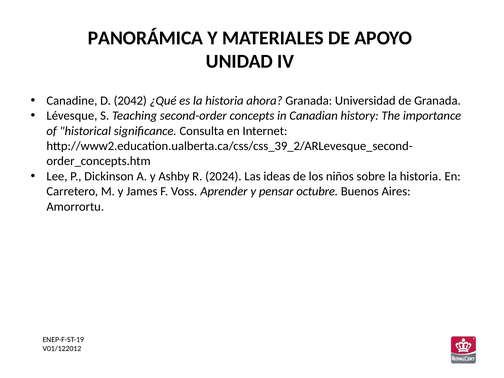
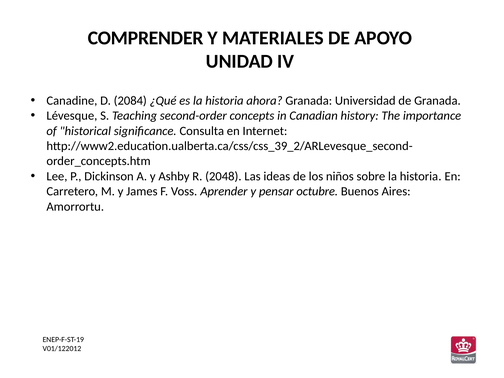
PANORÁMICA: PANORÁMICA -> COMPRENDER
2042: 2042 -> 2084
2024: 2024 -> 2048
